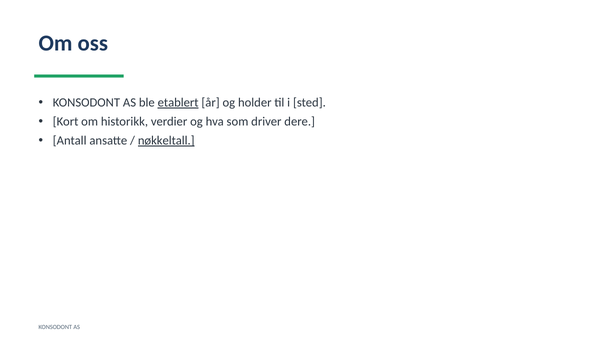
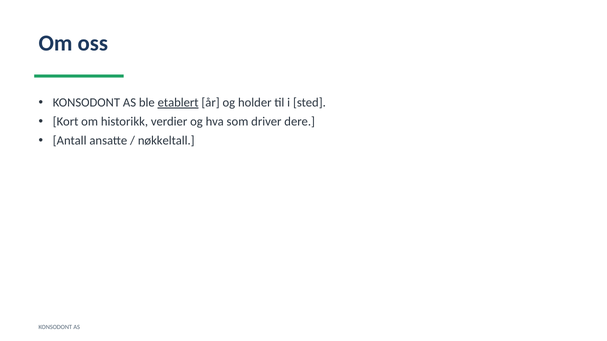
nøkkeltall underline: present -> none
